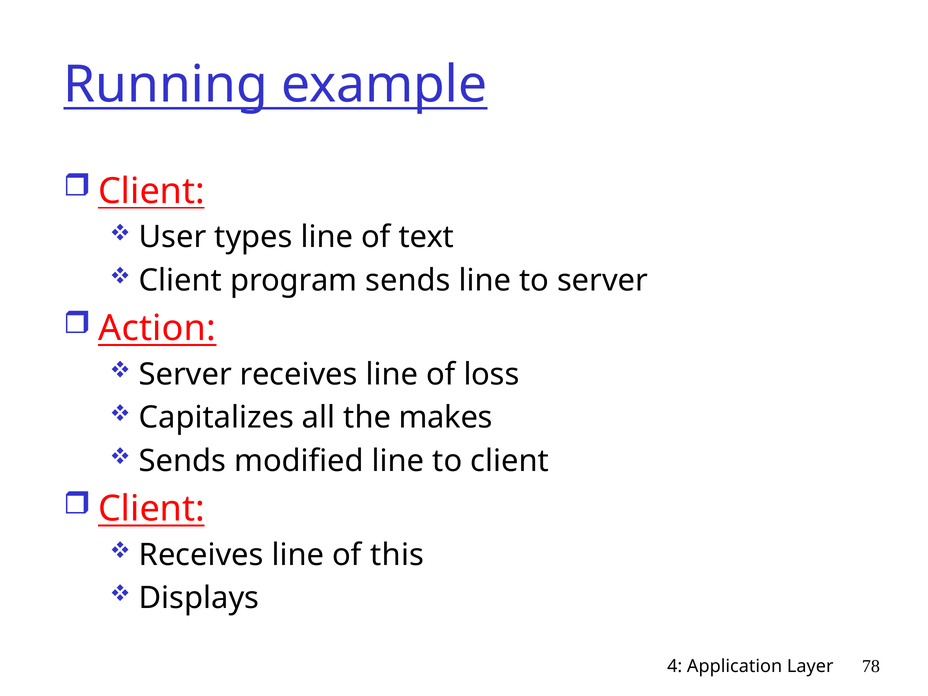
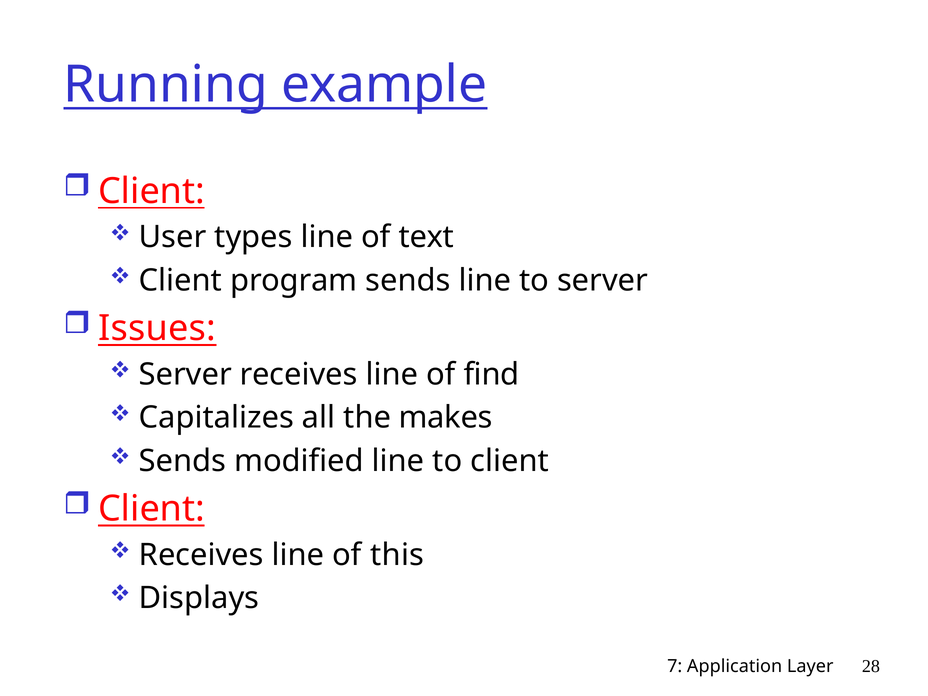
Action: Action -> Issues
loss: loss -> find
4: 4 -> 7
78: 78 -> 28
